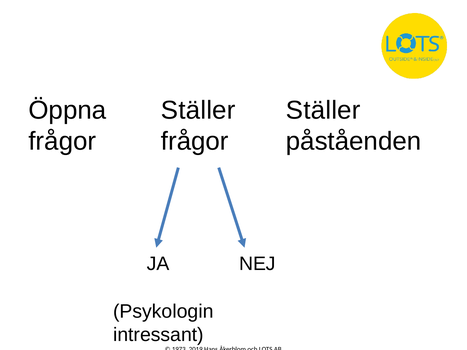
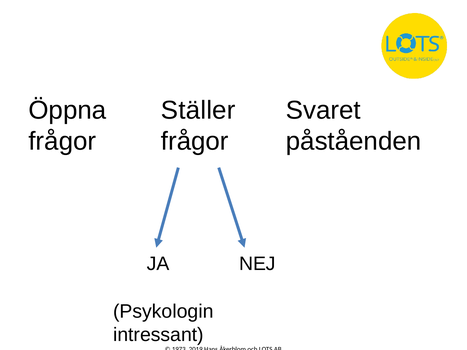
Ställer at (323, 110): Ställer -> Svaret
